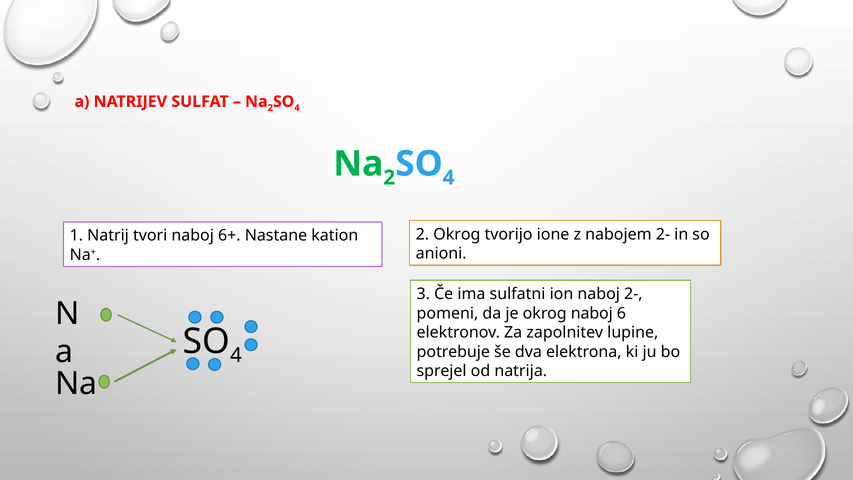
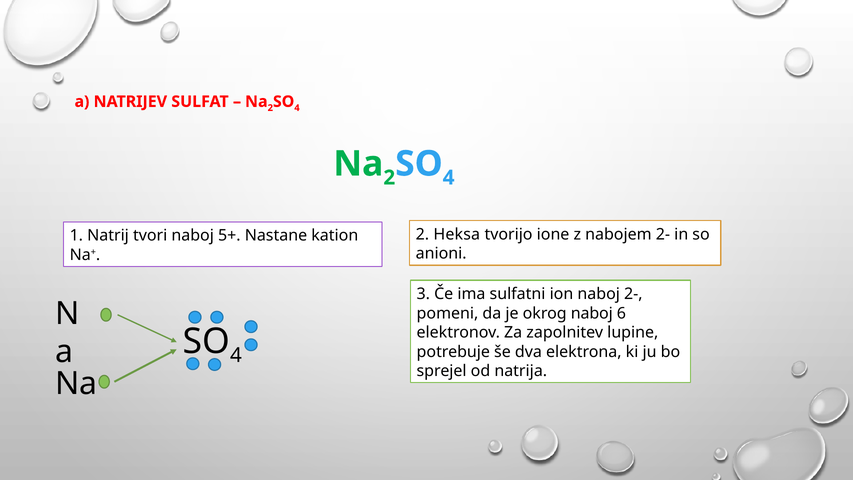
2 Okrog: Okrog -> Heksa
6+: 6+ -> 5+
